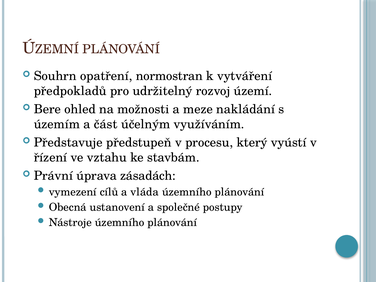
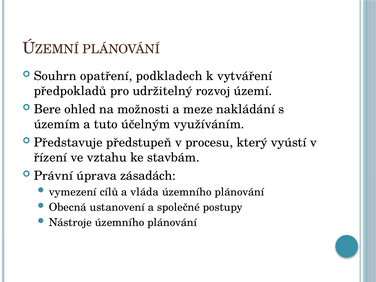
normostran: normostran -> podkladech
část: část -> tuto
